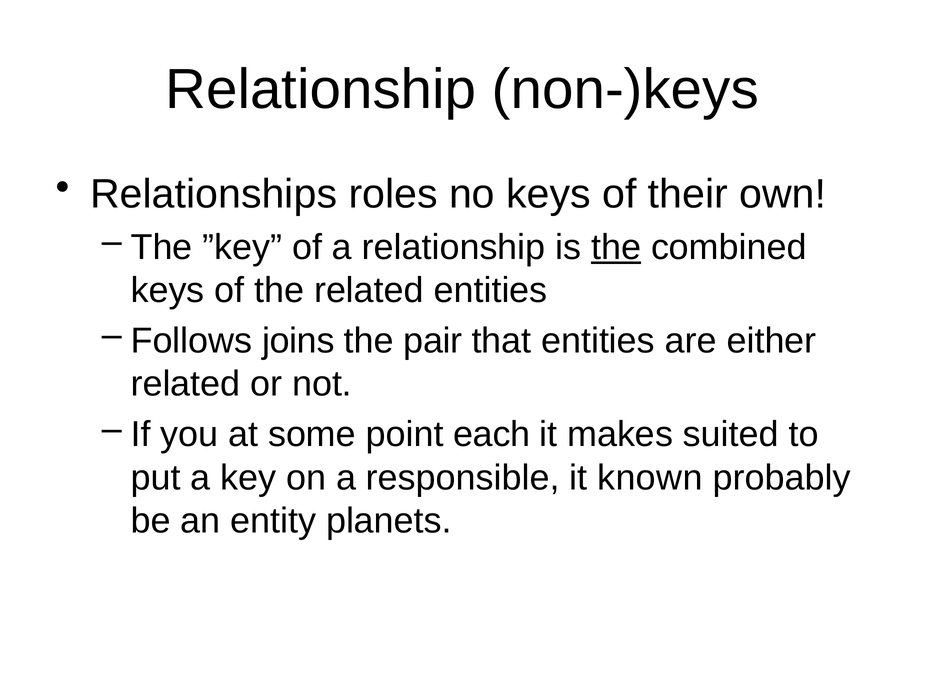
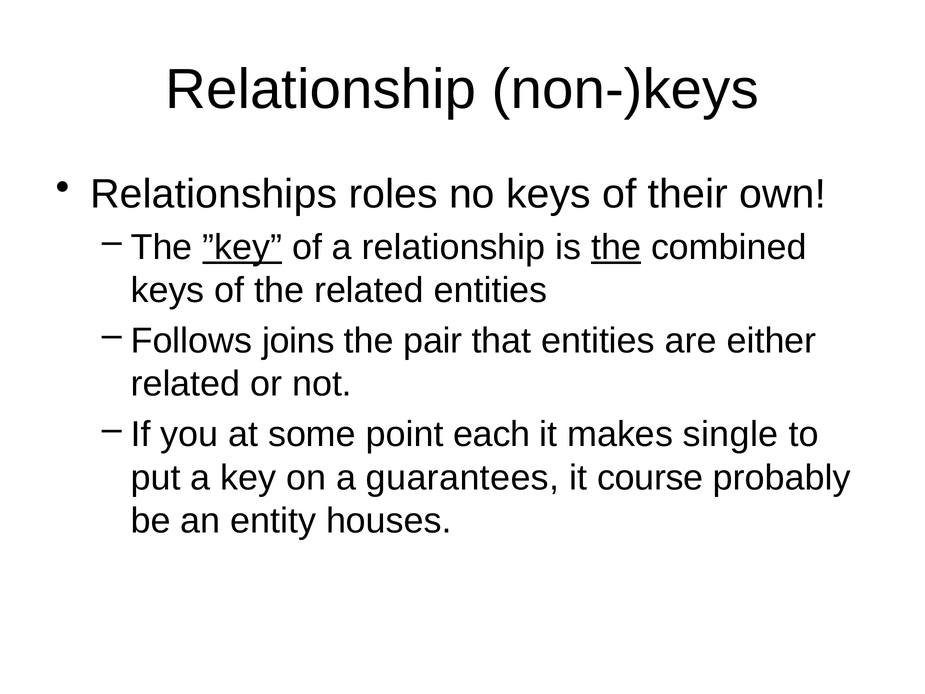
”key underline: none -> present
suited: suited -> single
responsible: responsible -> guarantees
known: known -> course
planets: planets -> houses
